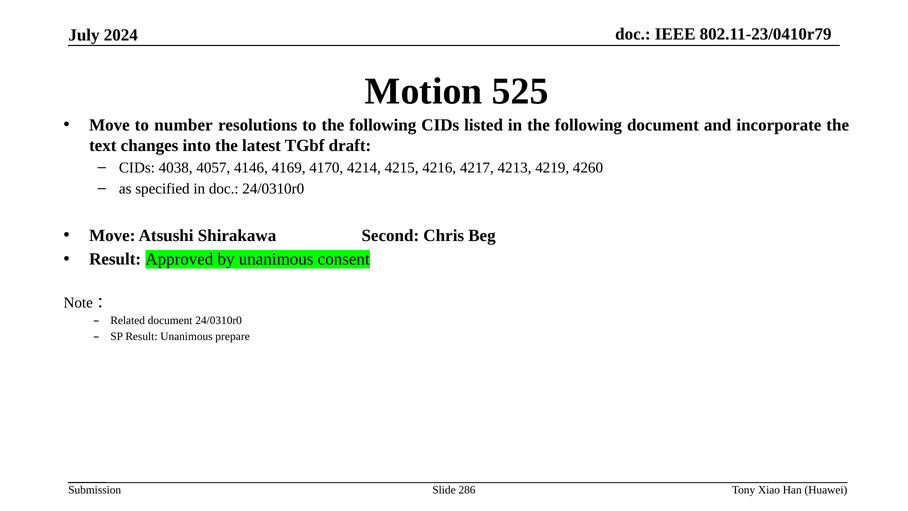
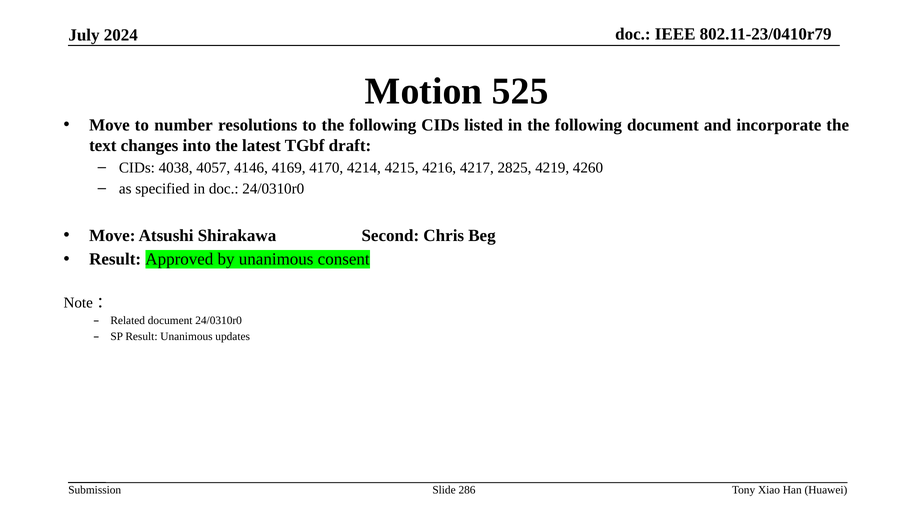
4213: 4213 -> 2825
prepare: prepare -> updates
